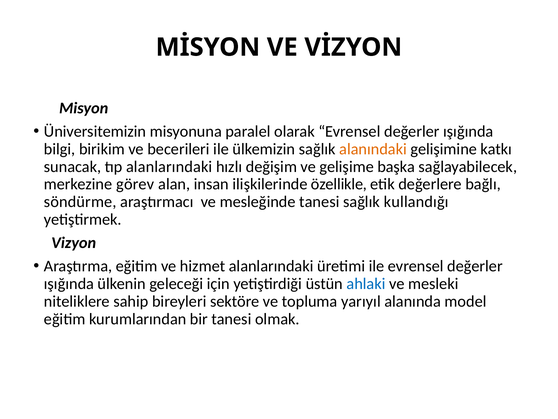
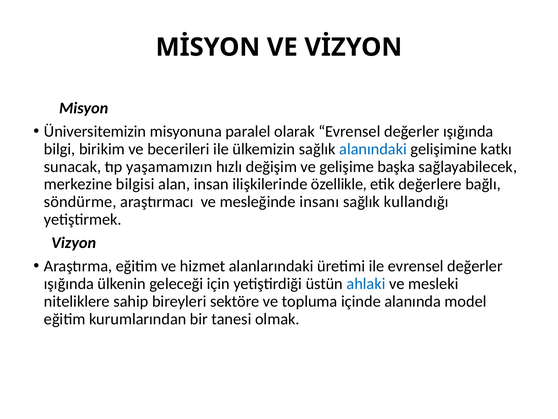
alanındaki colour: orange -> blue
tıp alanlarındaki: alanlarındaki -> yaşamamızın
görev: görev -> bilgisi
mesleğinde tanesi: tanesi -> insanı
yarıyıl: yarıyıl -> içinde
